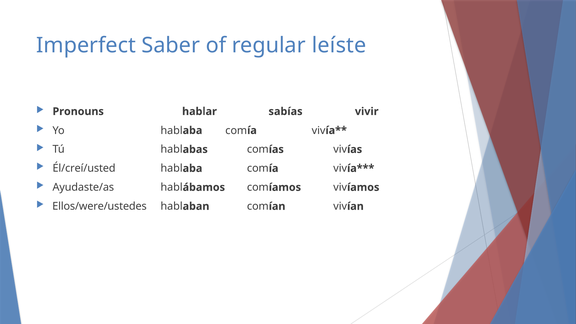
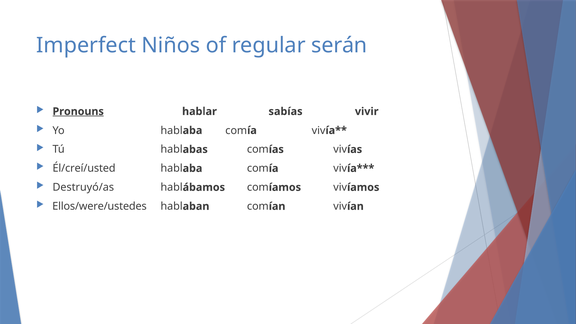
Saber: Saber -> Niños
leíste: leíste -> serán
Pronouns underline: none -> present
Ayudaste/as: Ayudaste/as -> Destruyó/as
